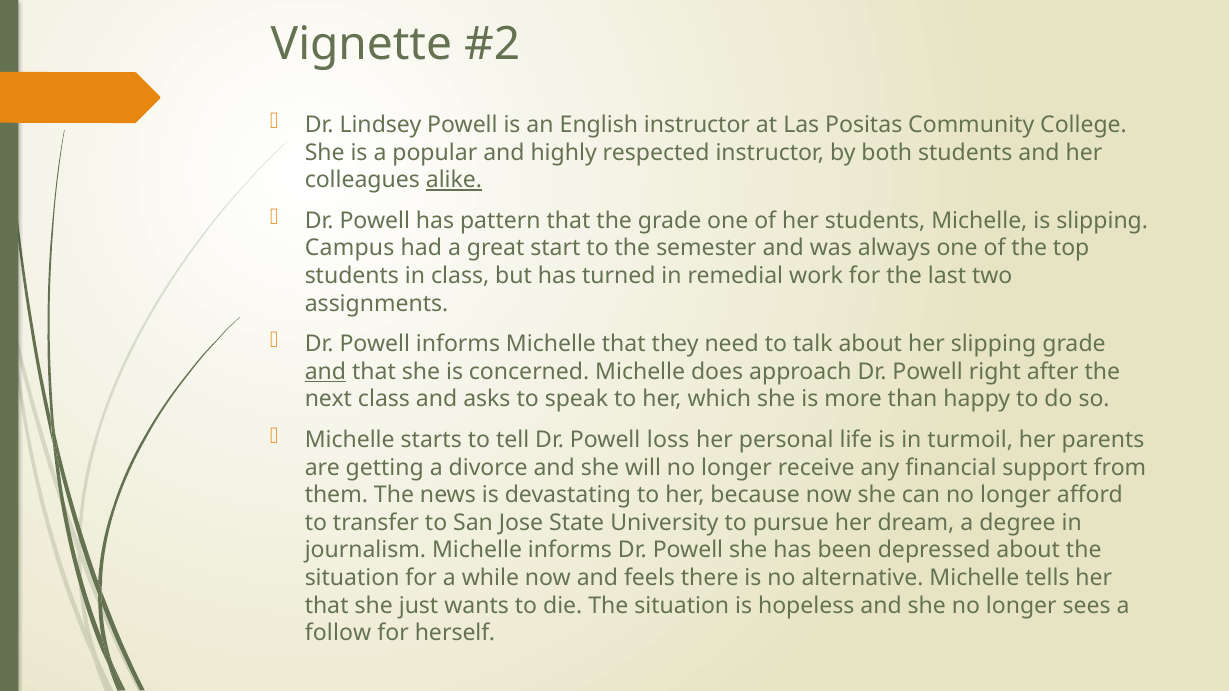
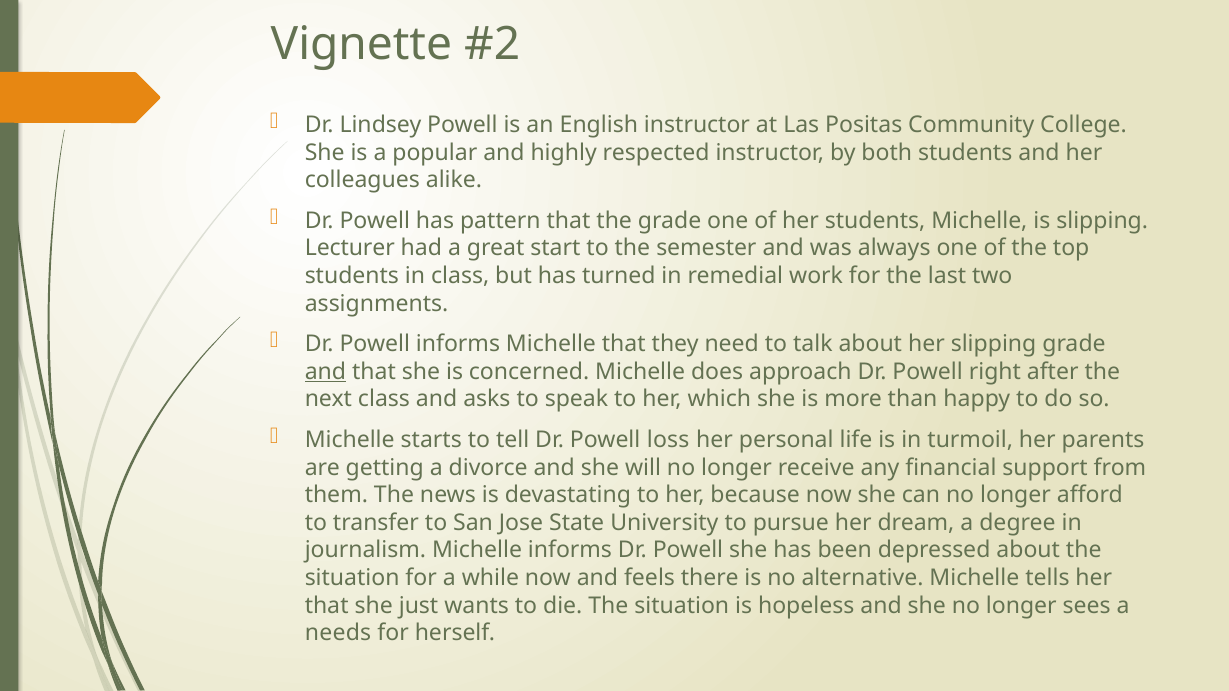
alike underline: present -> none
Campus: Campus -> Lecturer
follow: follow -> needs
